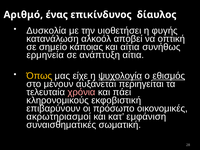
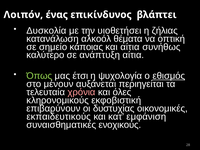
Αριθμό: Αριθμό -> Λοιπόν
δίαυλος: δίαυλος -> βλάπτει
φυγής: φυγής -> ζήλιας
αποβεί: αποβεί -> θέματα
ερμηνεία: ερμηνεία -> καλύτερο
Όπως colour: yellow -> light green
είχε: είχε -> έτσι
ψυχολογία underline: present -> none
πάει: πάει -> όλες
πρόσωπο: πρόσωπο -> δυστυχίας
ακρωτηριασμοί: ακρωτηριασμοί -> εκπαιδευτικούς
σωματική: σωματική -> ενοχικούς
